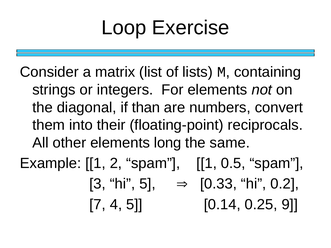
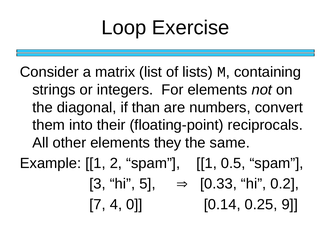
long: long -> they
4 5: 5 -> 0
